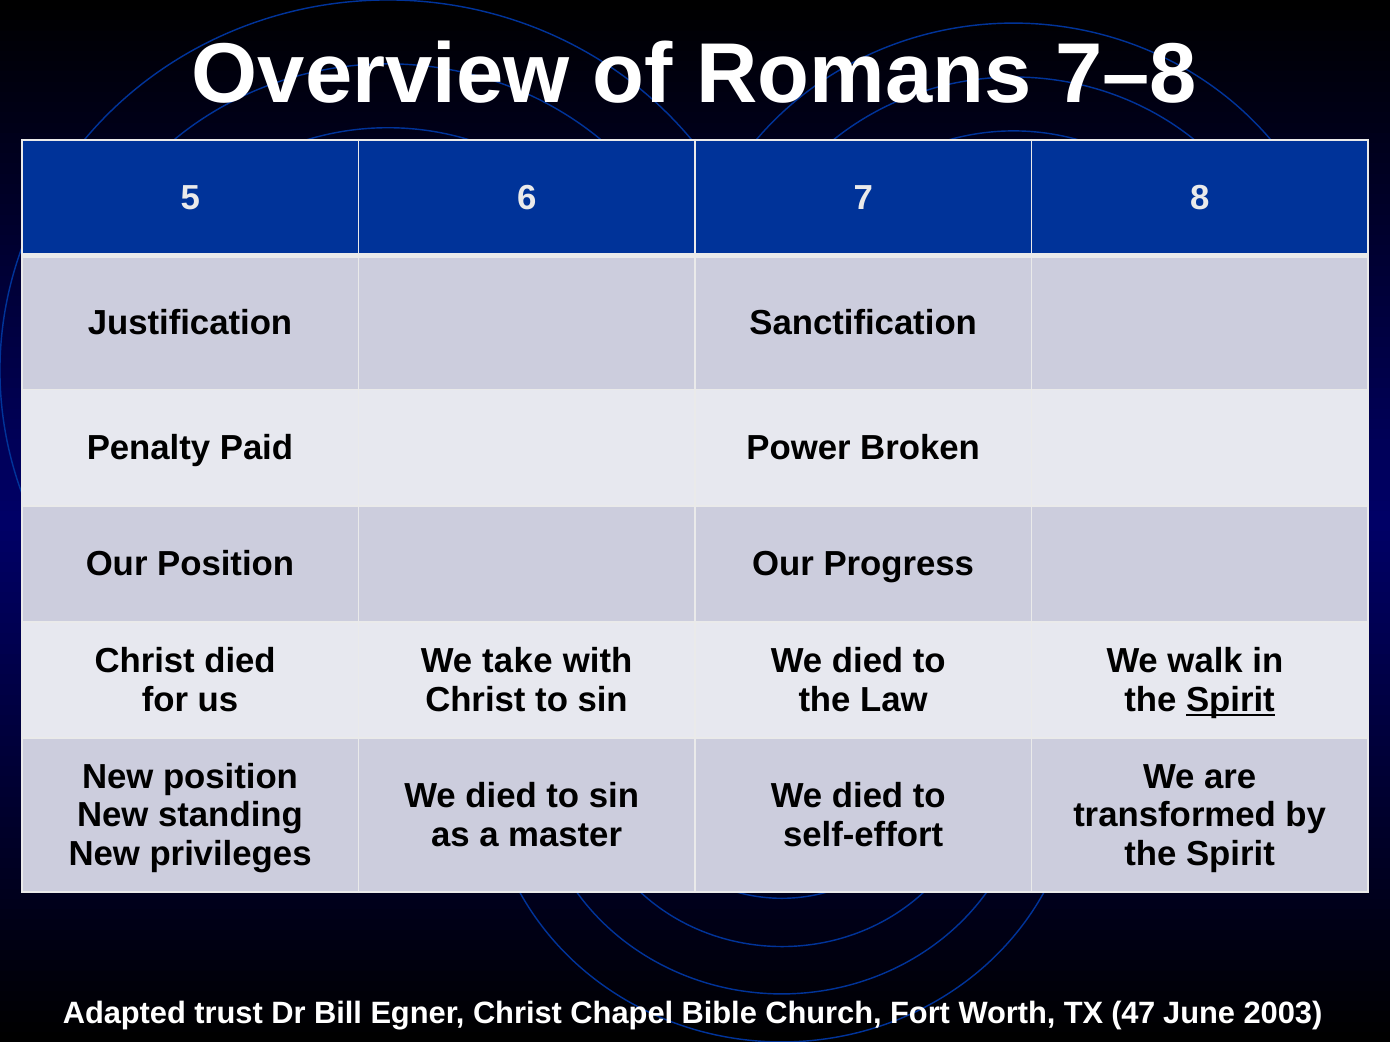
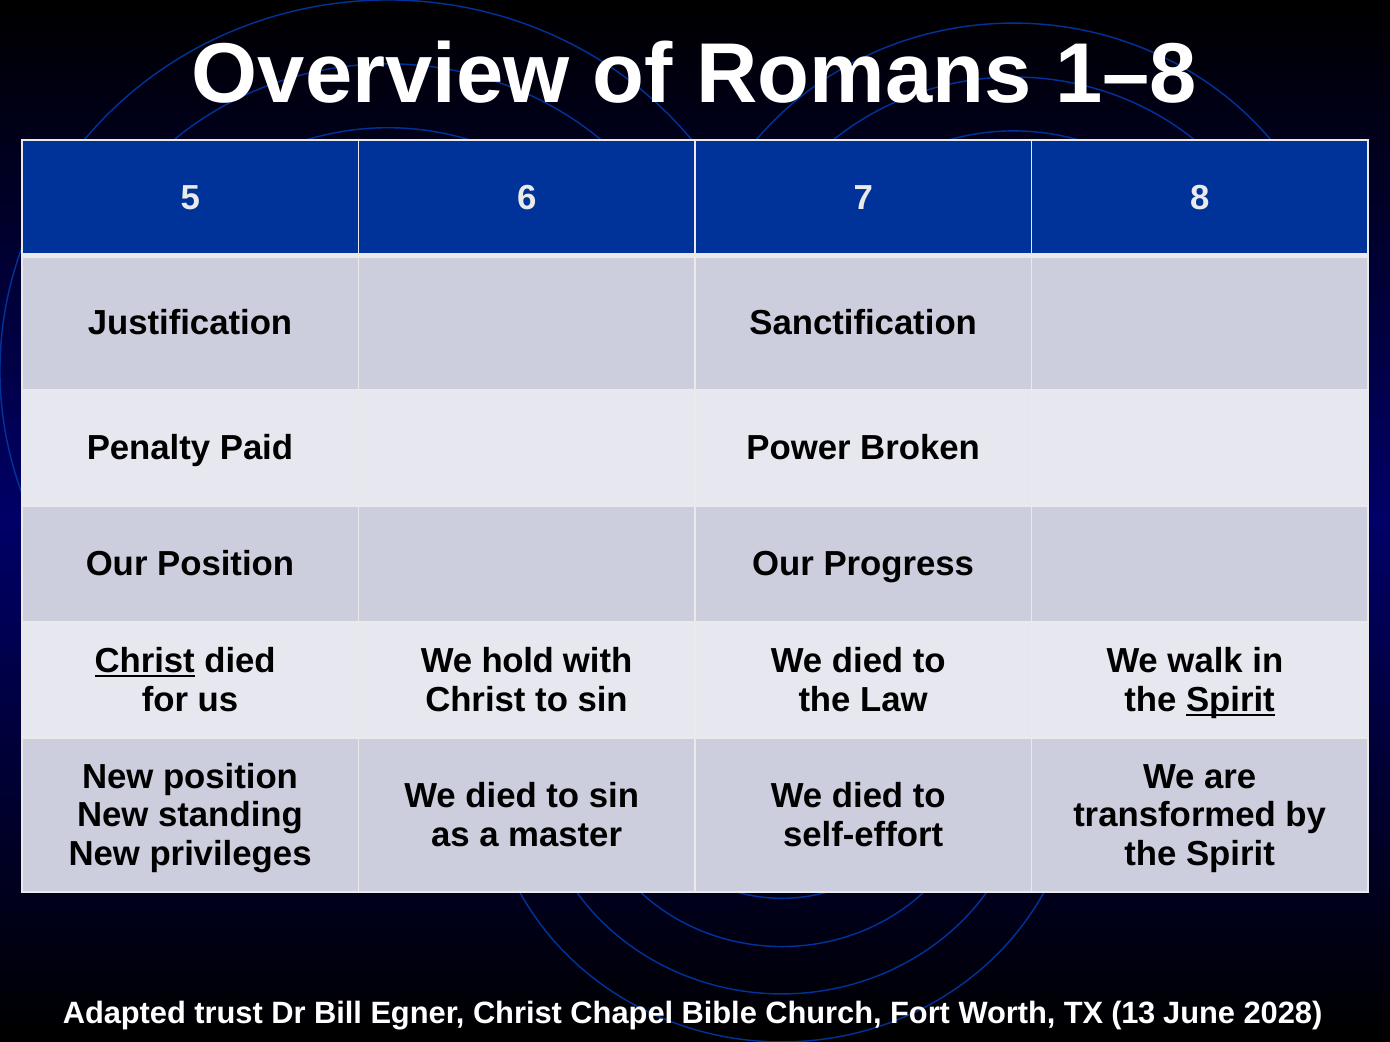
7–8: 7–8 -> 1–8
Christ at (145, 661) underline: none -> present
take: take -> hold
47: 47 -> 13
2003: 2003 -> 2028
